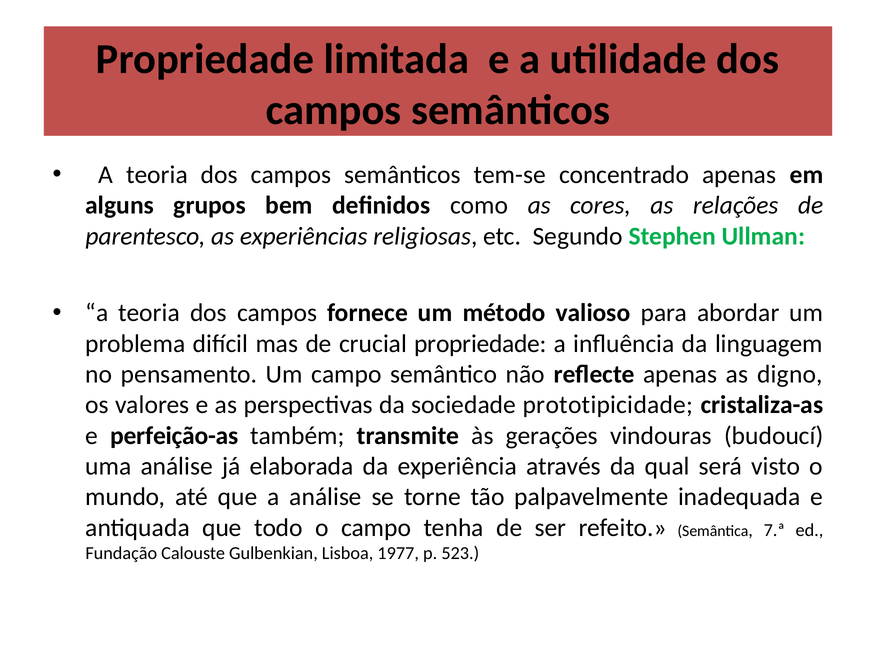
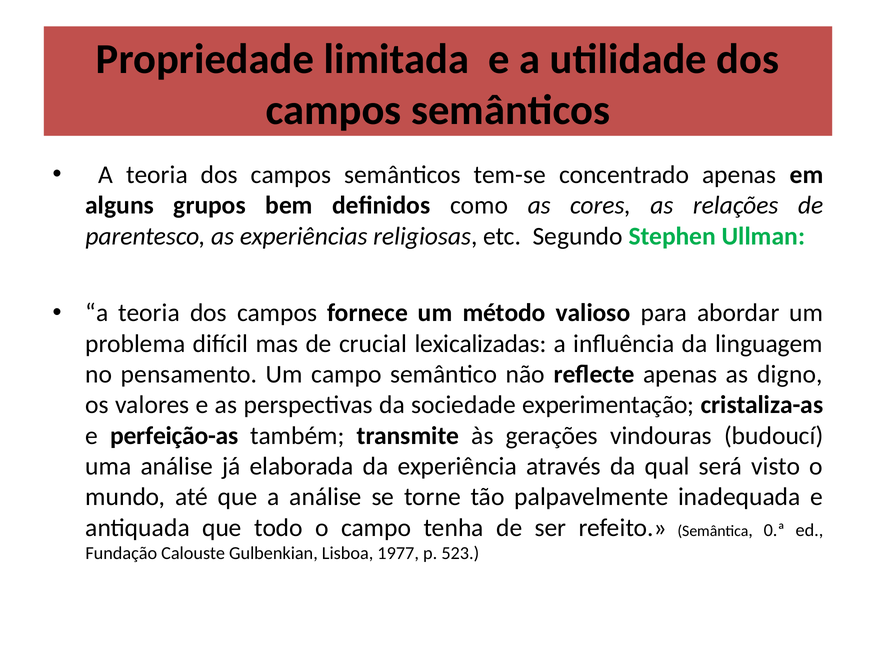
crucial propriedade: propriedade -> lexicalizadas
prototipicidade: prototipicidade -> experimentação
7.ª: 7.ª -> 0.ª
